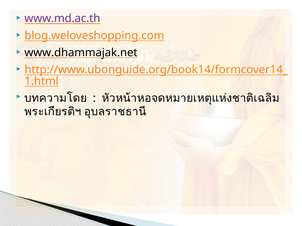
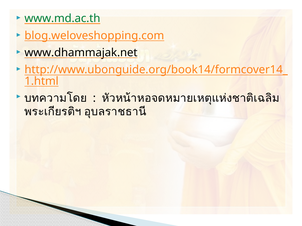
www.md.ac.th colour: purple -> green
